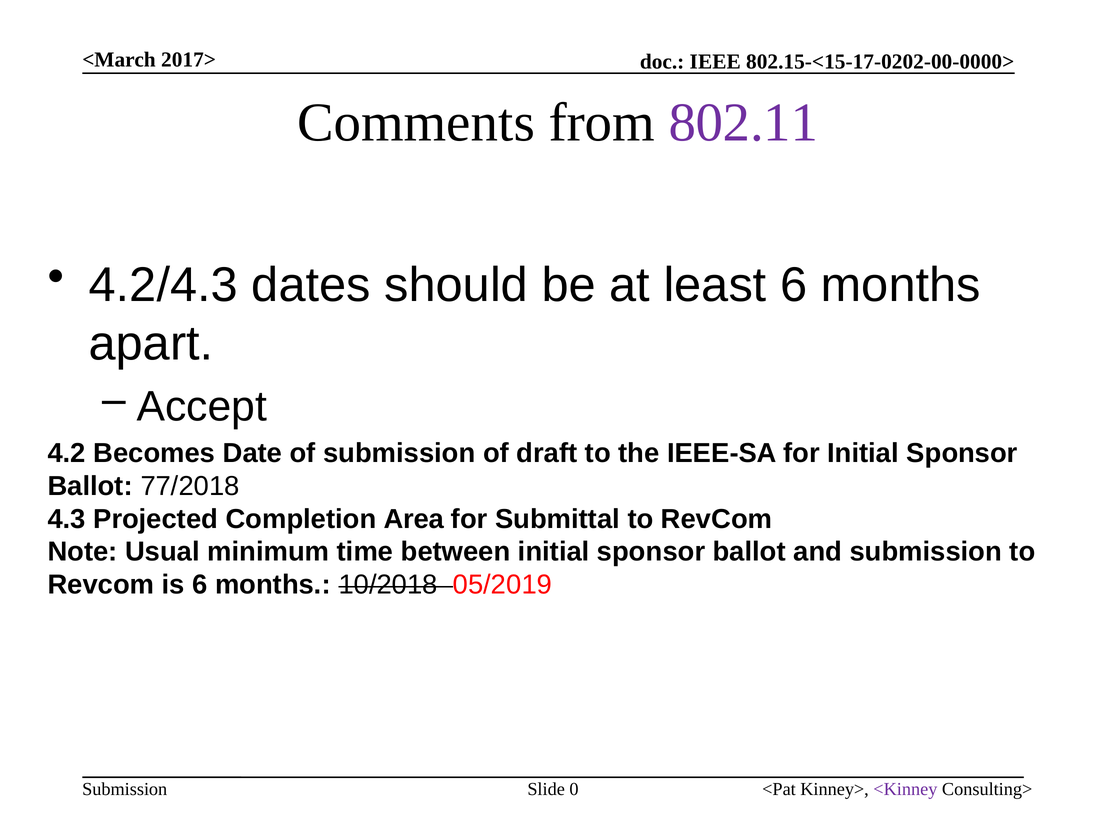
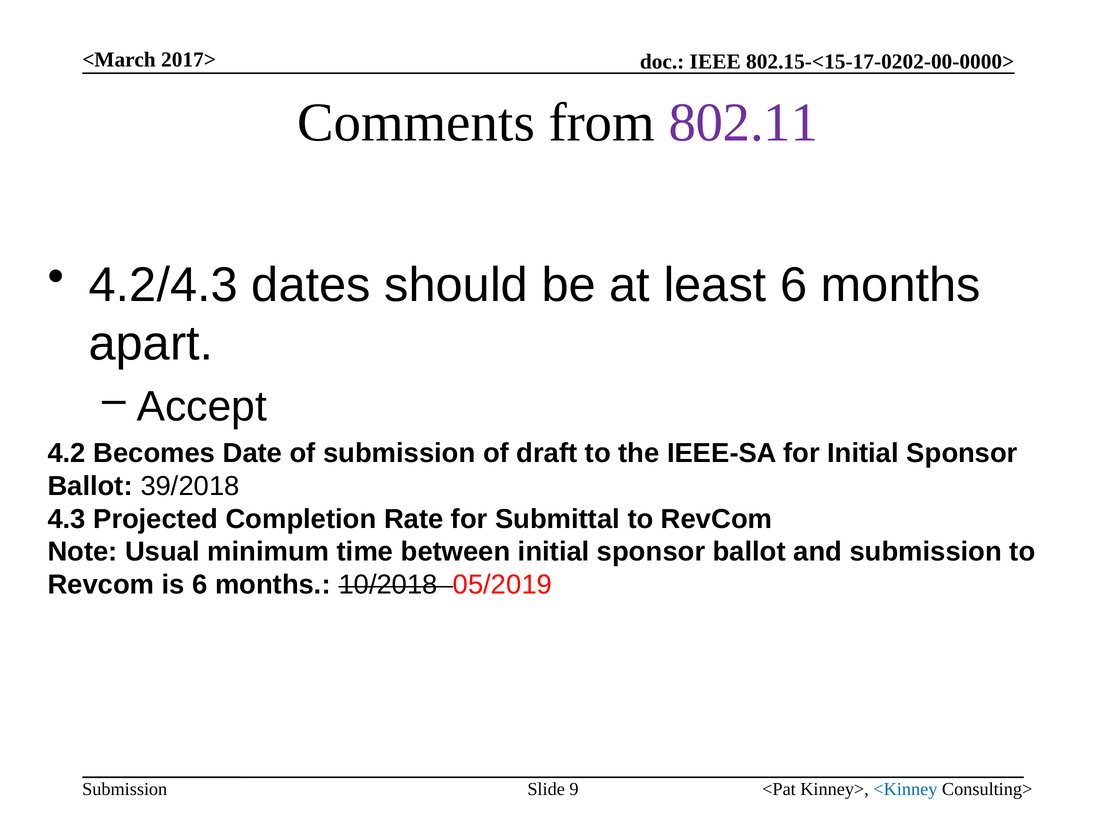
77/2018: 77/2018 -> 39/2018
Area: Area -> Rate
<Kinney colour: purple -> blue
0: 0 -> 9
